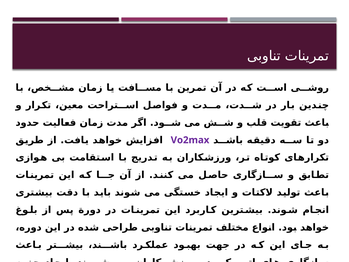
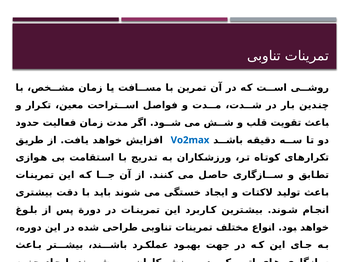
Vo2max colour: purple -> blue
